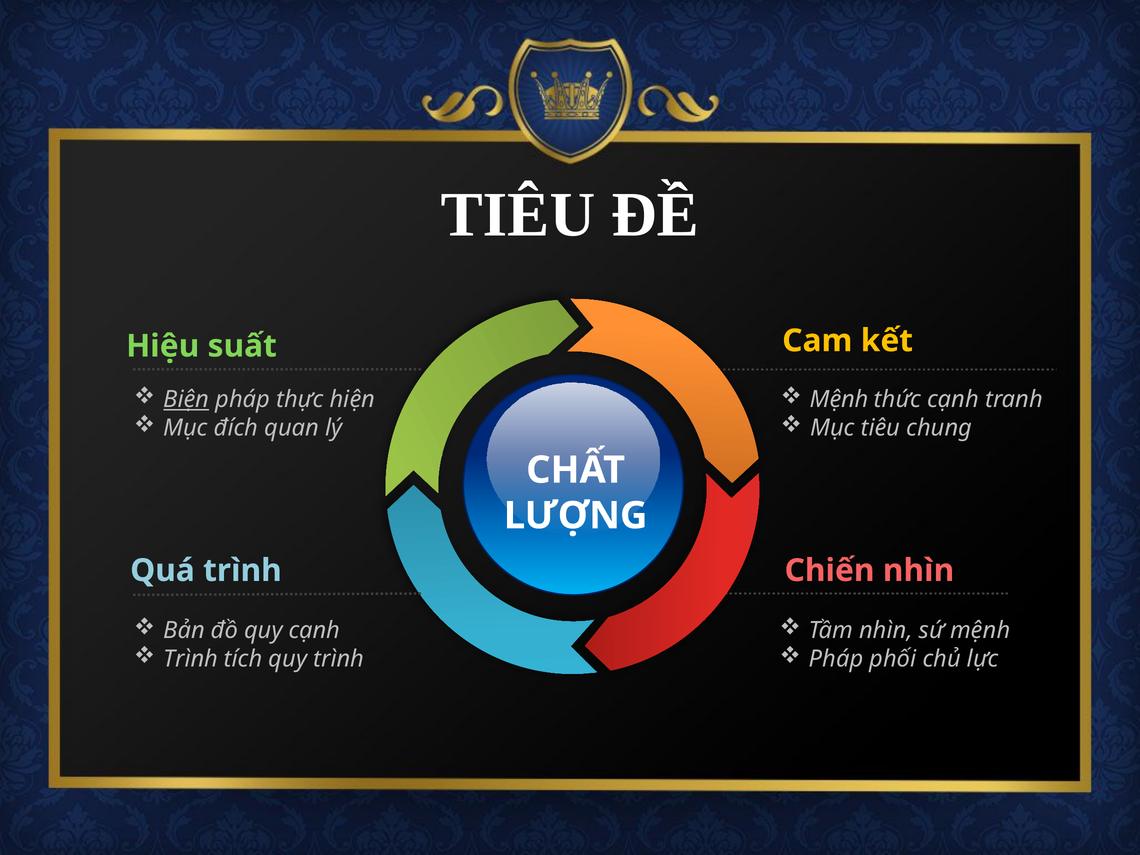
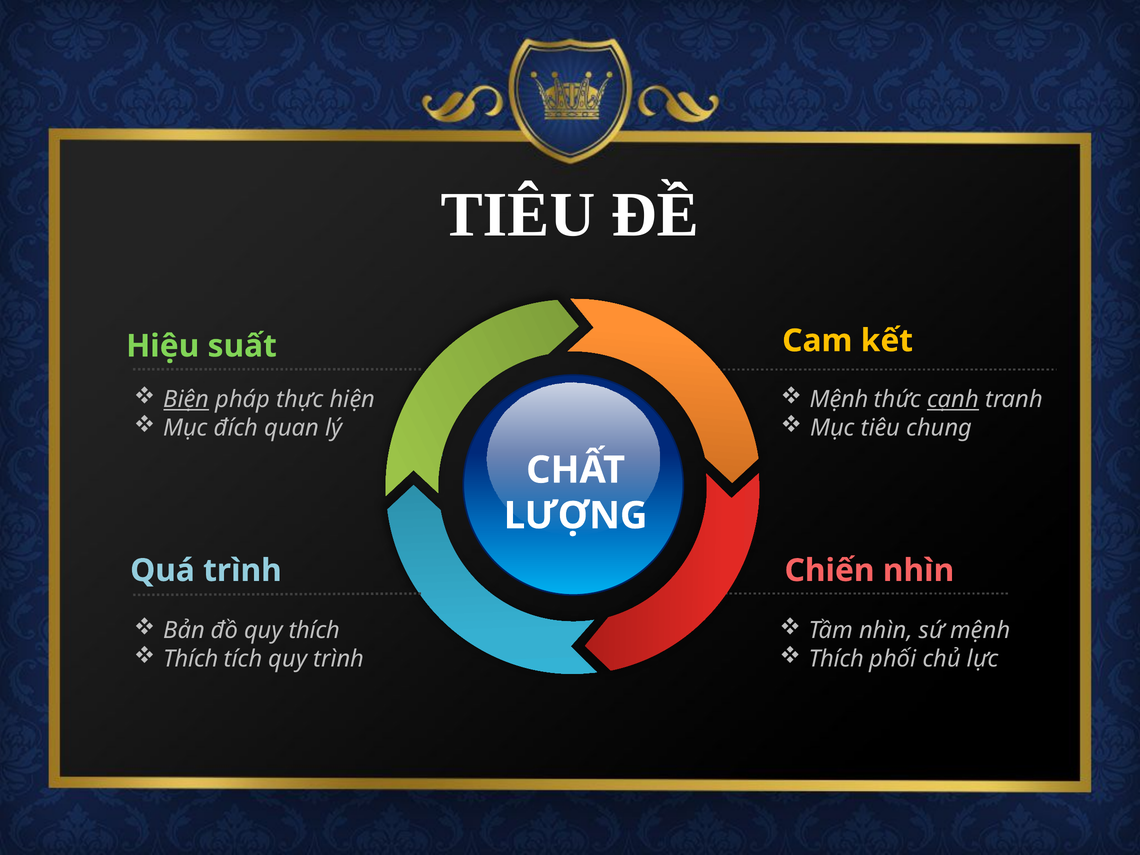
cạnh at (953, 400) underline: none -> present
quy cạnh: cạnh -> thích
Trình at (191, 659): Trình -> Thích
Pháp at (836, 659): Pháp -> Thích
